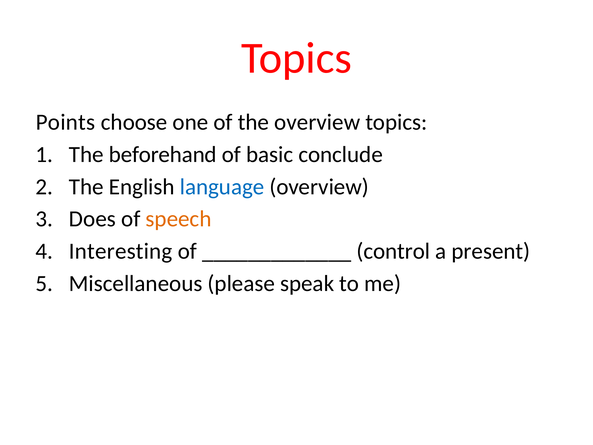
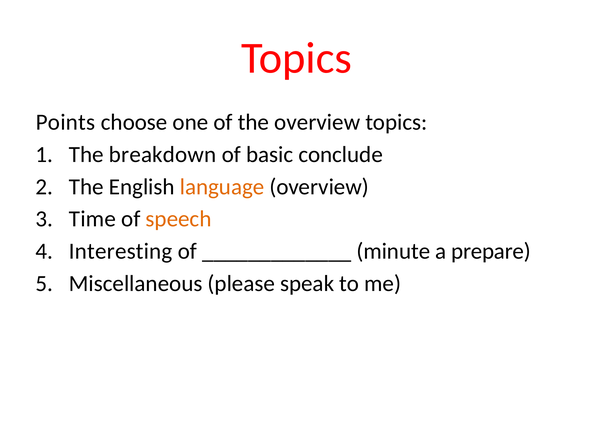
beforehand: beforehand -> breakdown
language colour: blue -> orange
Does: Does -> Time
control: control -> minute
present: present -> prepare
